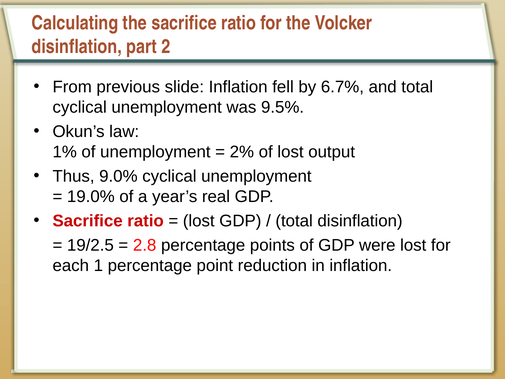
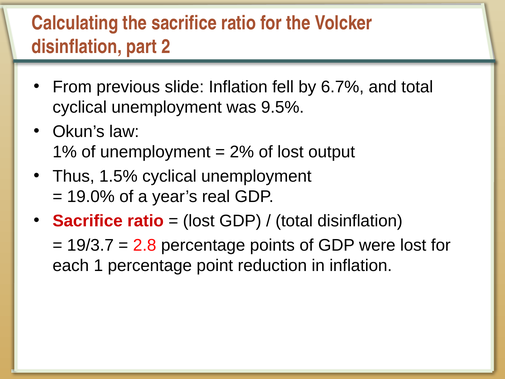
9.0%: 9.0% -> 1.5%
19/2.5: 19/2.5 -> 19/3.7
